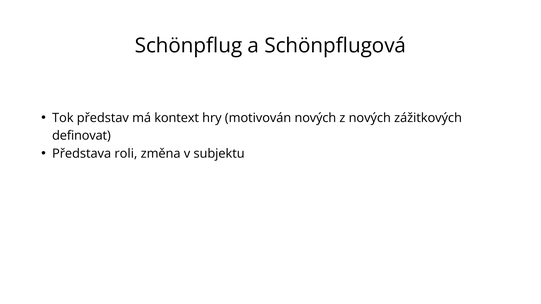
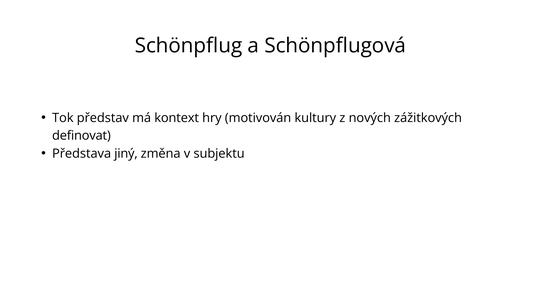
motivován nových: nových -> kultury
roli: roli -> jiný
